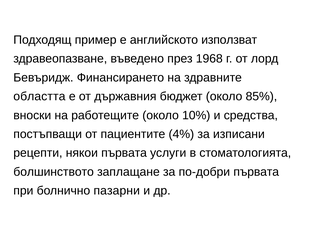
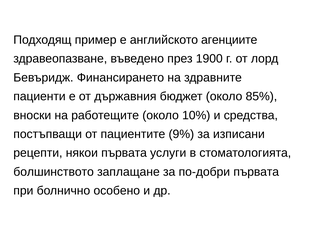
използват: използват -> агенциите
1968: 1968 -> 1900
областта: областта -> пациенти
4%: 4% -> 9%
пазарни: пазарни -> особено
